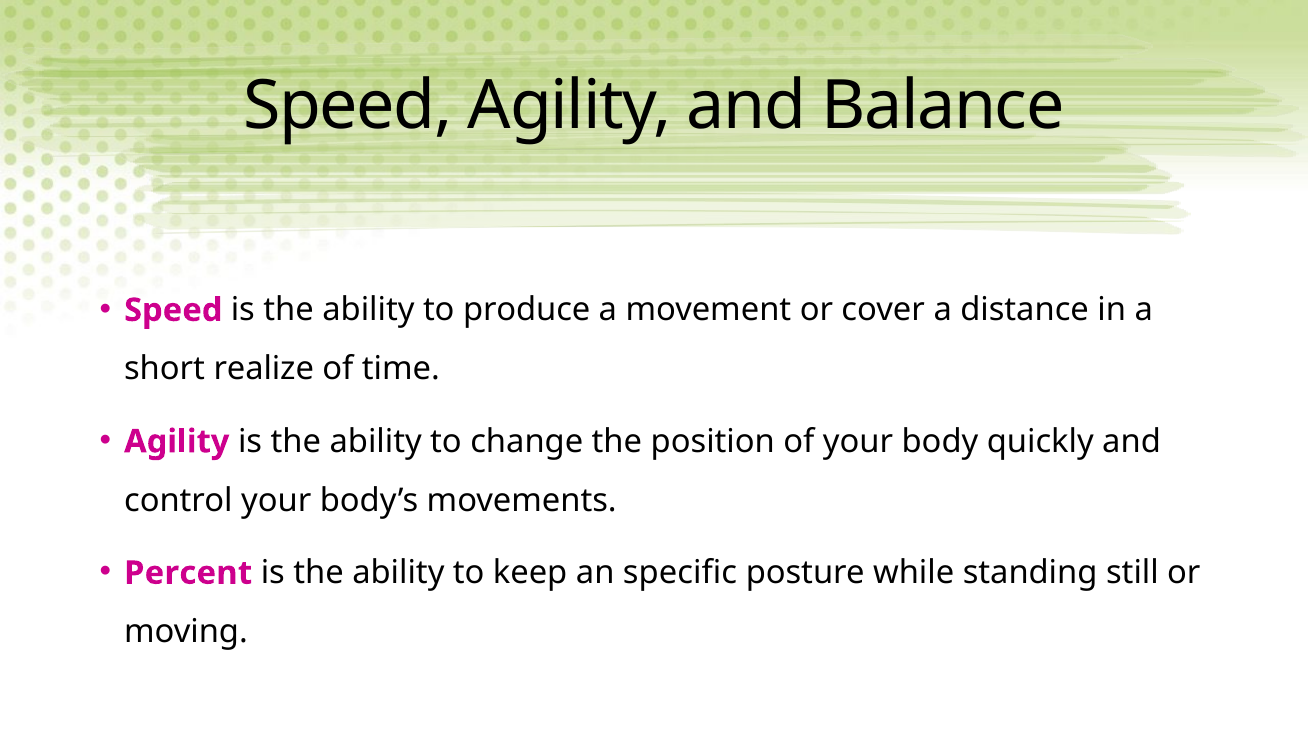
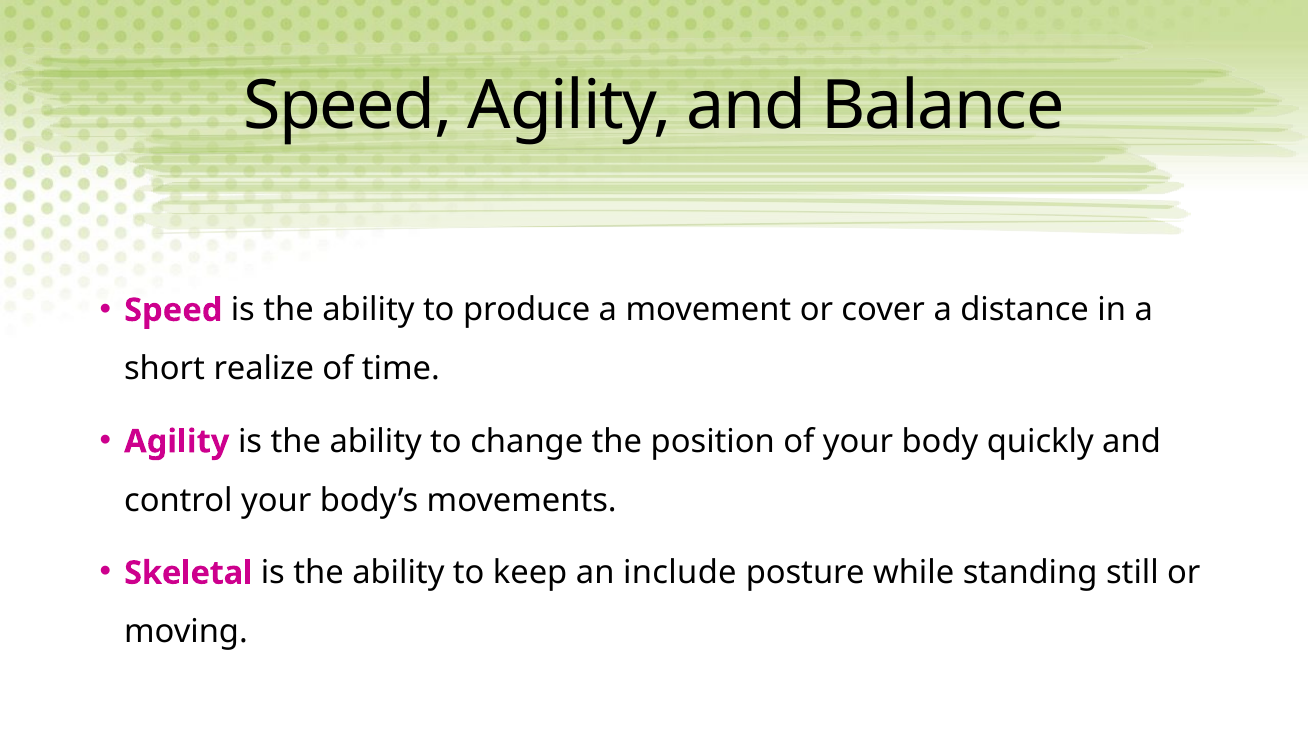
Percent: Percent -> Skeletal
specific: specific -> include
